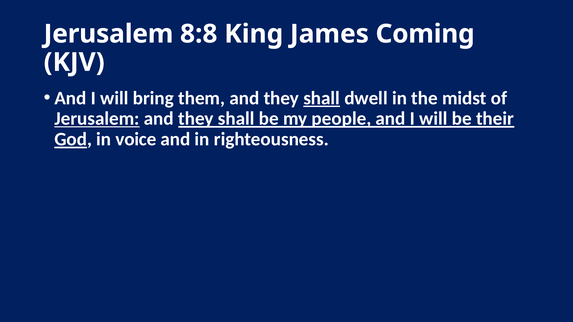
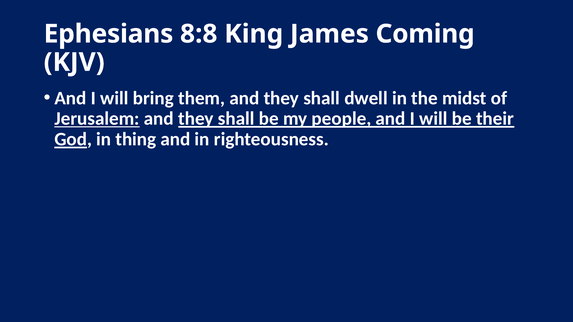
Jerusalem at (109, 34): Jerusalem -> Ephesians
shall at (322, 98) underline: present -> none
voice: voice -> thing
